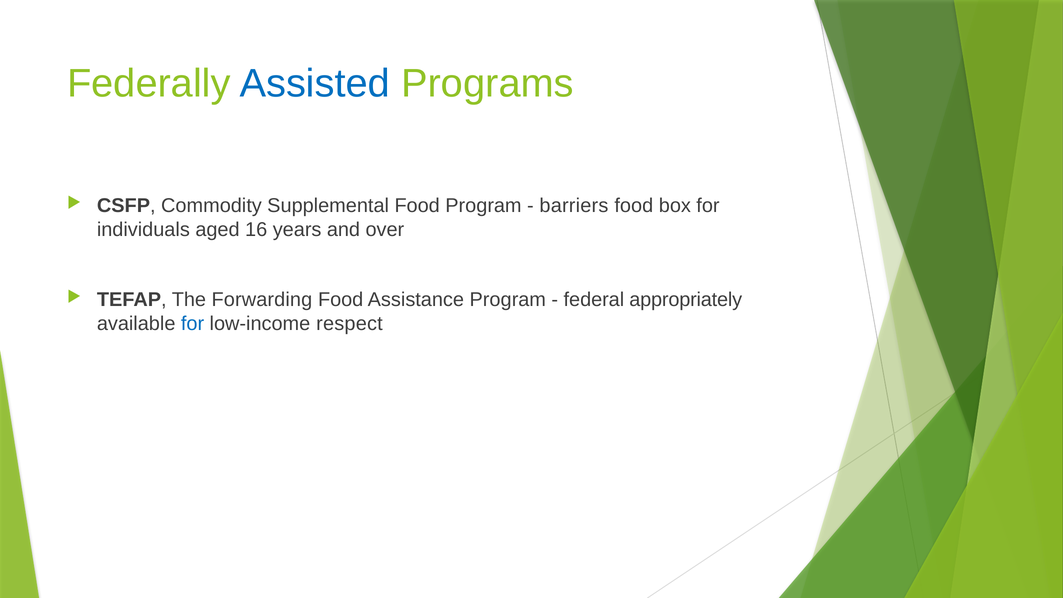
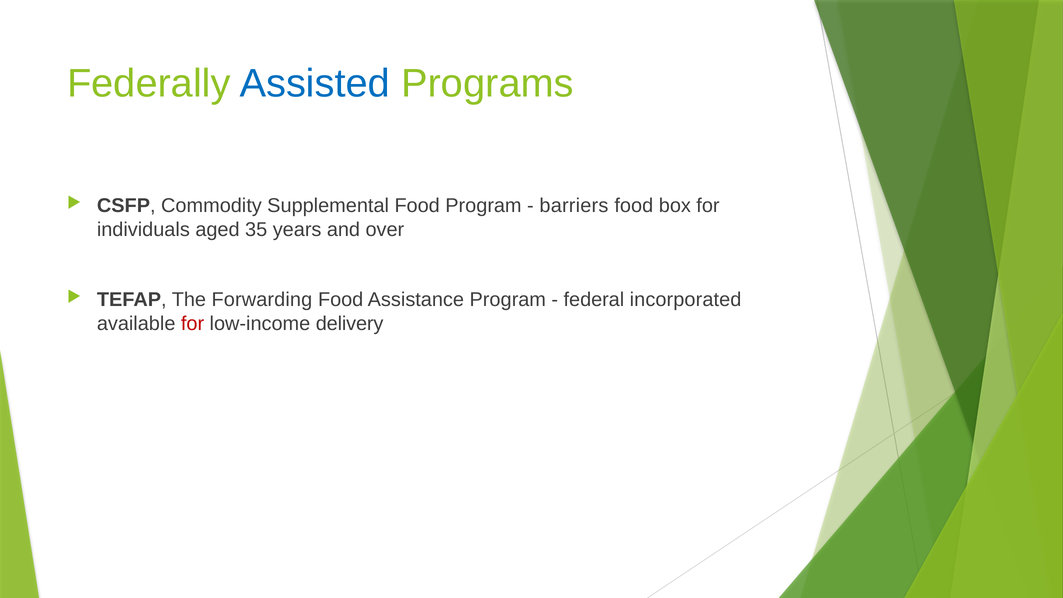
16: 16 -> 35
appropriately: appropriately -> incorporated
for at (193, 324) colour: blue -> red
respect: respect -> delivery
